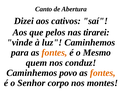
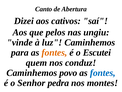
tirarei: tirarei -> ungiu
Mesmo: Mesmo -> Escutei
fontes at (103, 72) colour: orange -> blue
corpo: corpo -> pedra
